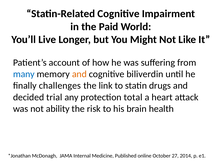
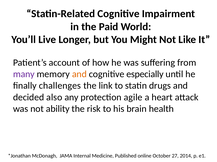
many colour: blue -> purple
biliverdin: biliverdin -> especially
trial: trial -> also
total: total -> agile
